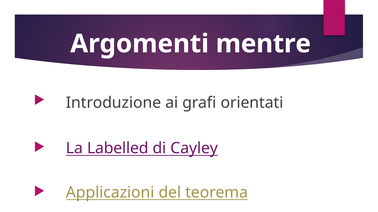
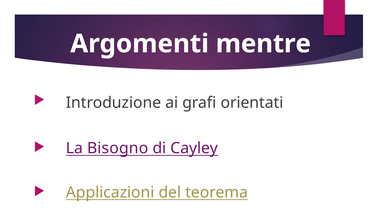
Labelled: Labelled -> Bisogno
